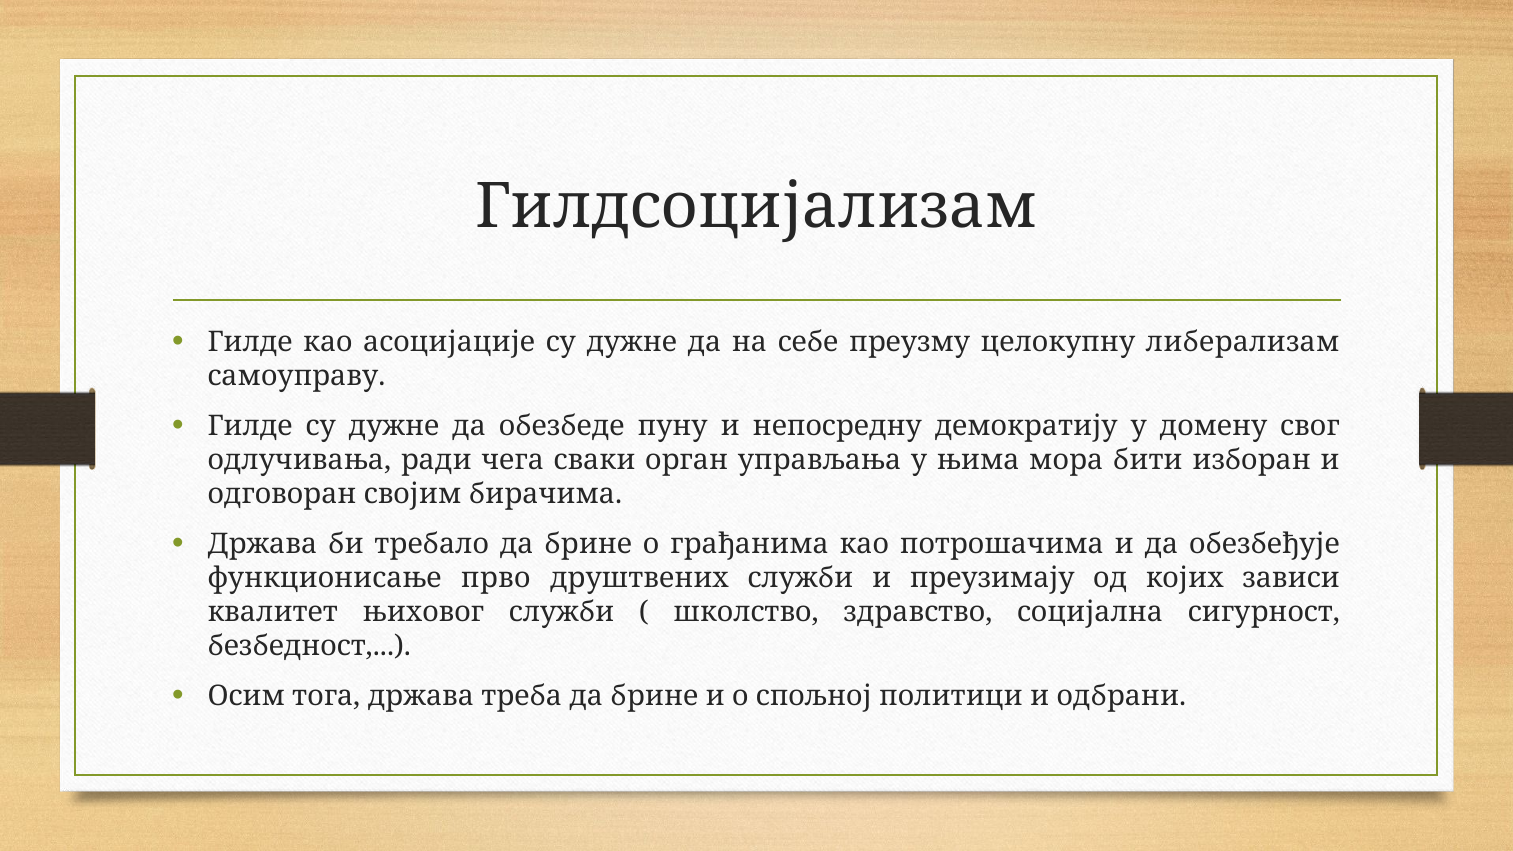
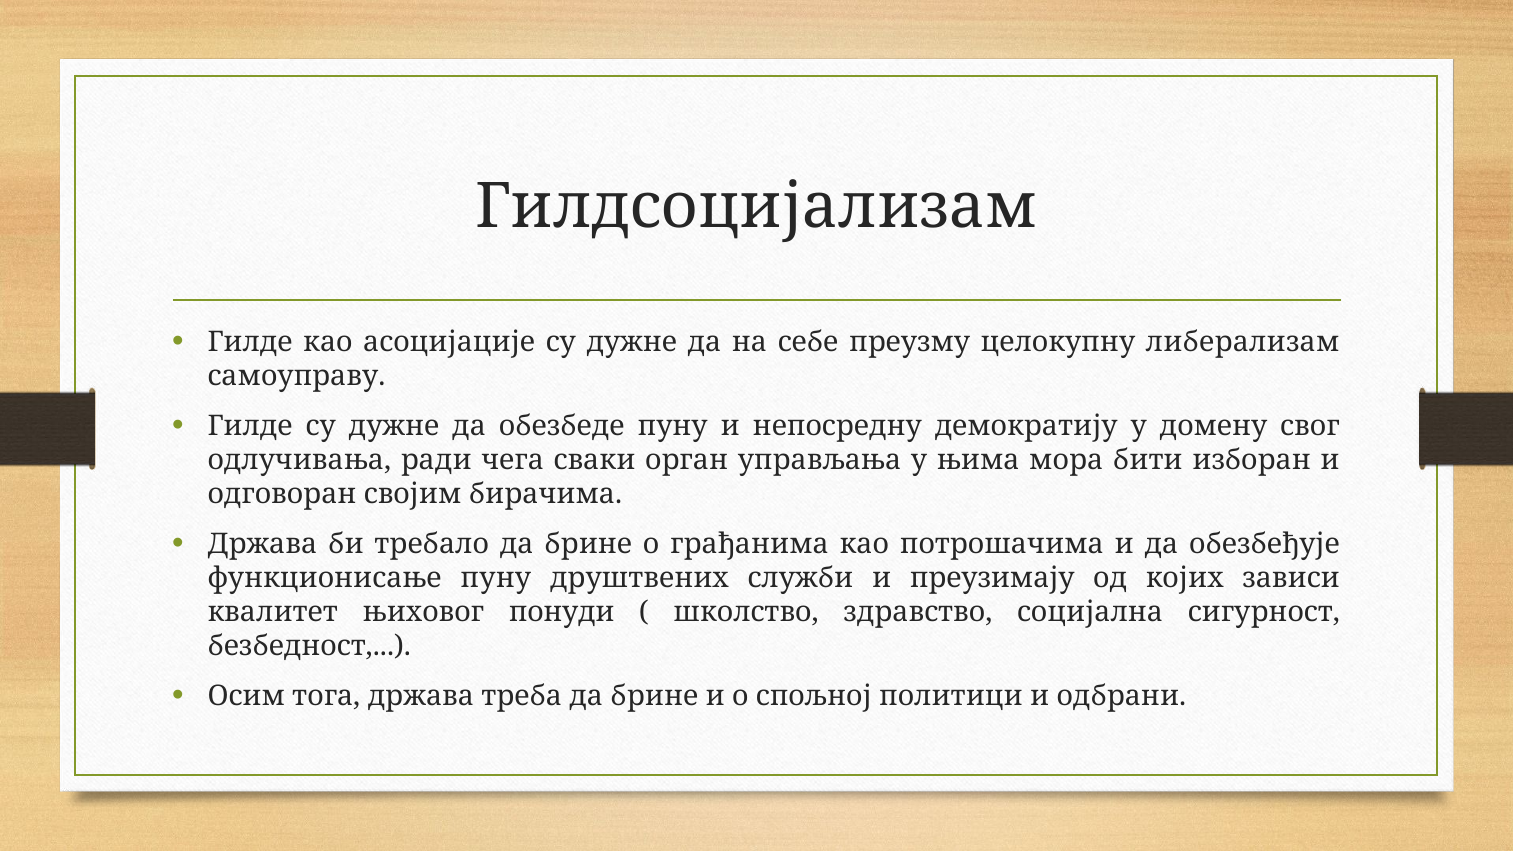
функционисање прво: прво -> пуну
њиховог служби: служби -> понуди
